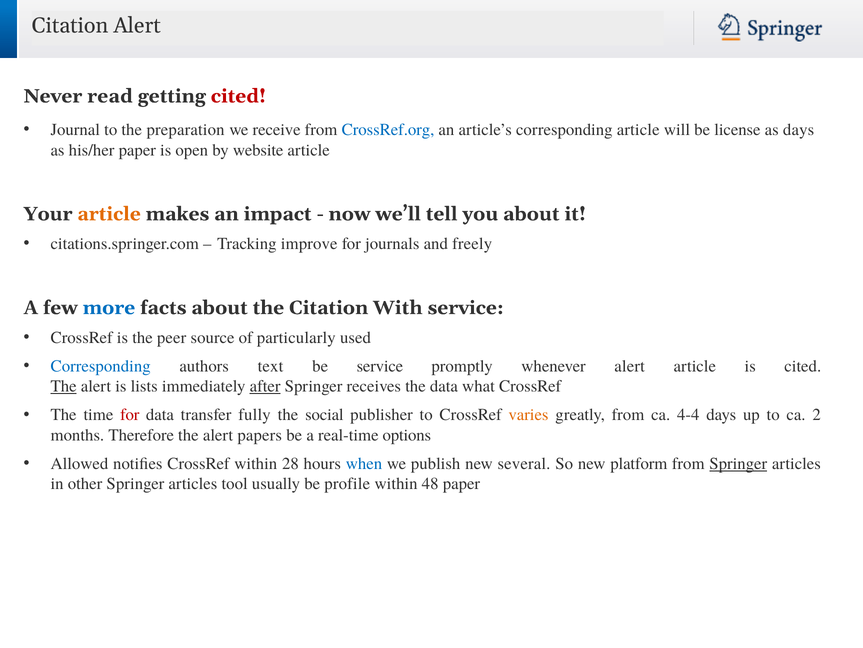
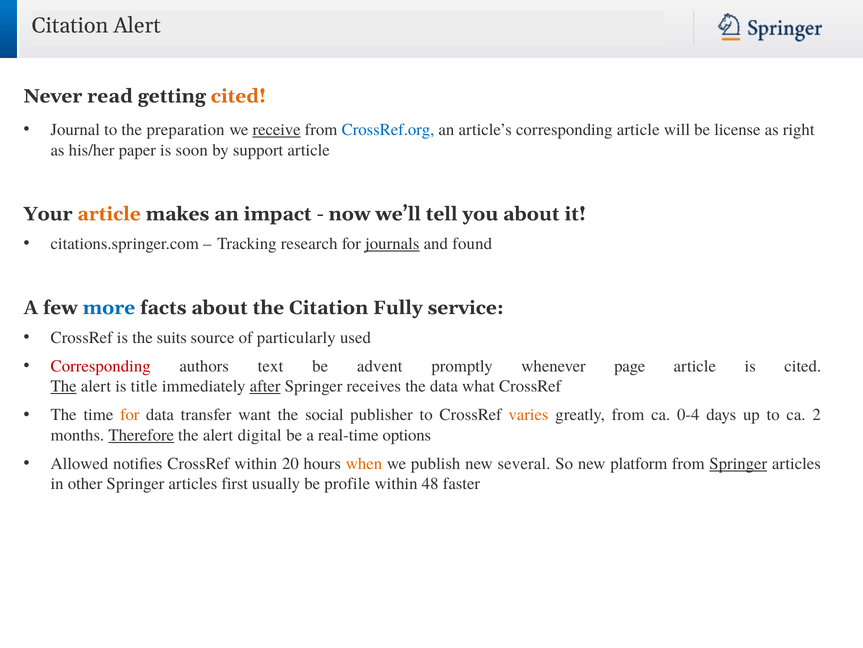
cited at (238, 96) colour: red -> orange
receive underline: none -> present
as days: days -> right
open: open -> soon
website: website -> support
improve: improve -> research
journals underline: none -> present
freely: freely -> found
With: With -> Fully
peer: peer -> suits
Corresponding at (101, 366) colour: blue -> red
be service: service -> advent
whenever alert: alert -> page
lists: lists -> title
for at (130, 414) colour: red -> orange
fully: fully -> want
4-4: 4-4 -> 0-4
Therefore underline: none -> present
papers: papers -> digital
28: 28 -> 20
when colour: blue -> orange
tool: tool -> first
48 paper: paper -> faster
